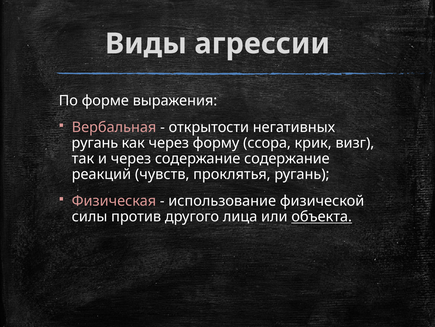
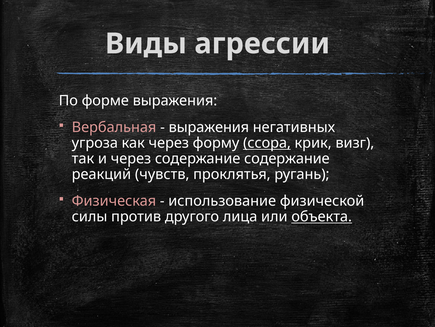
открытости at (209, 127): открытости -> выражения
ругань at (95, 143): ругань -> угроза
ссора underline: none -> present
